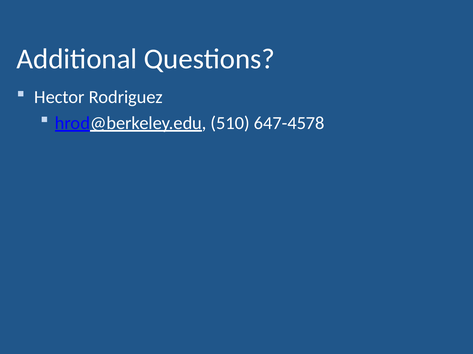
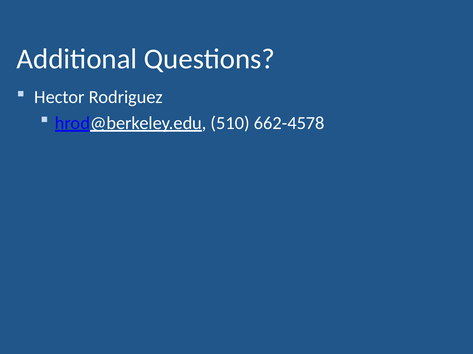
647-4578: 647-4578 -> 662-4578
